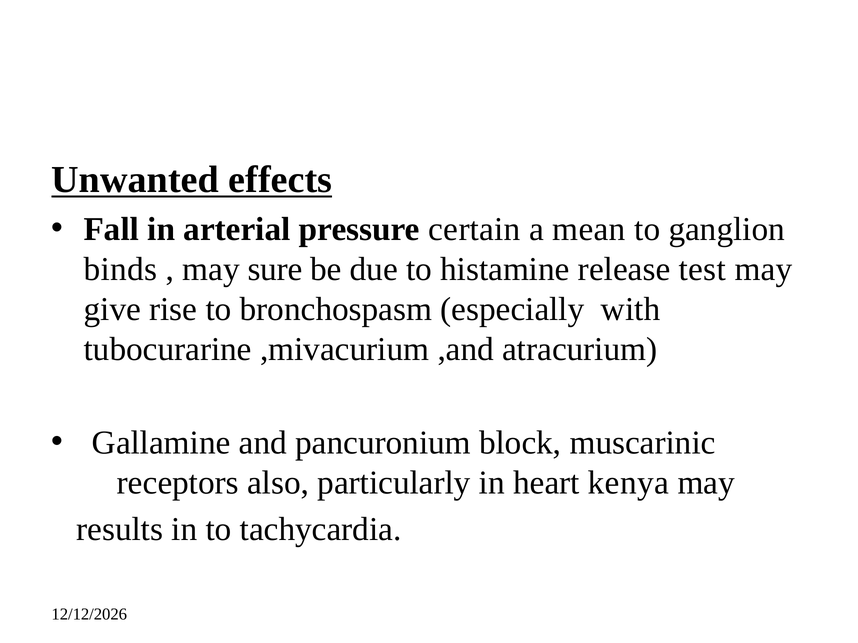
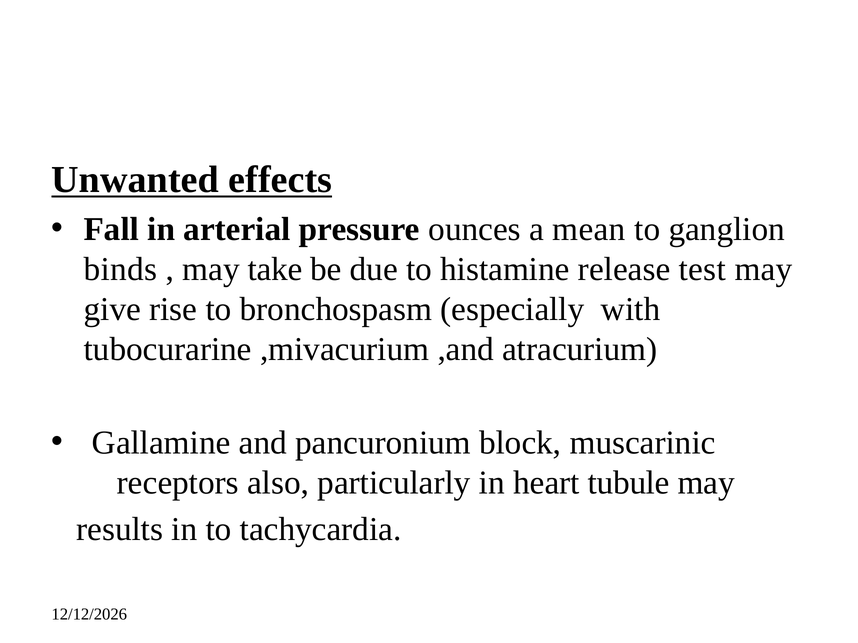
certain: certain -> ounces
sure: sure -> take
kenya: kenya -> tubule
